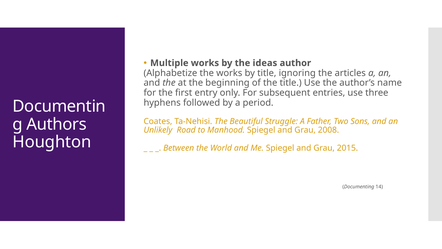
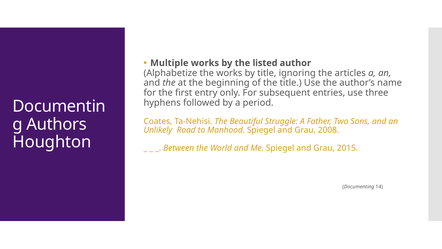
ideas: ideas -> listed
